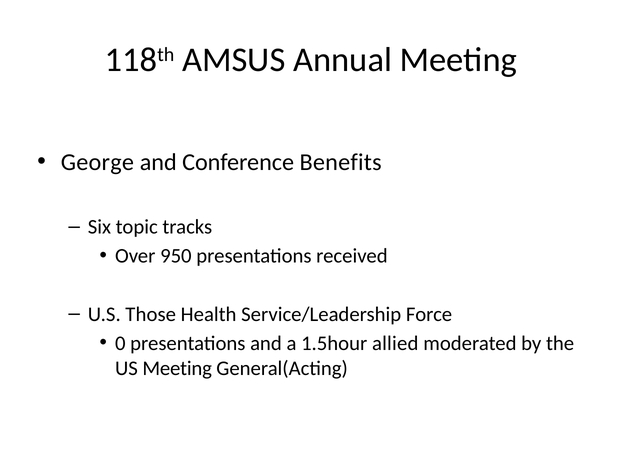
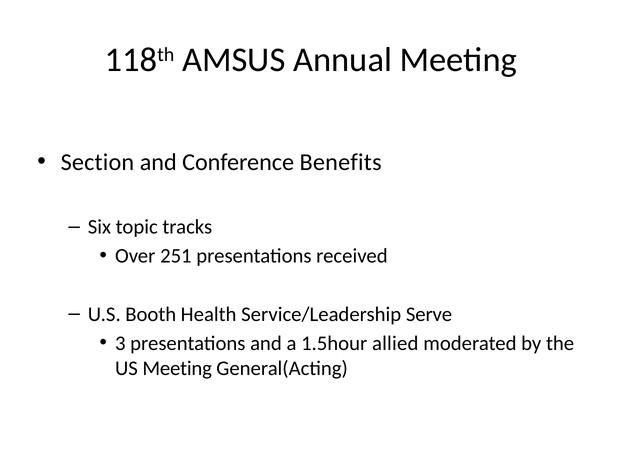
George: George -> Section
950: 950 -> 251
Those: Those -> Booth
Force: Force -> Serve
0: 0 -> 3
